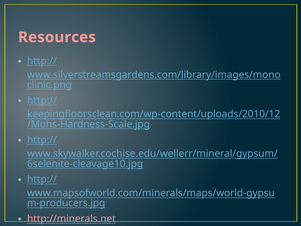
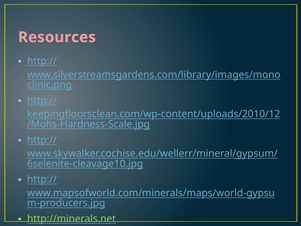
http://minerals.net colour: pink -> light green
